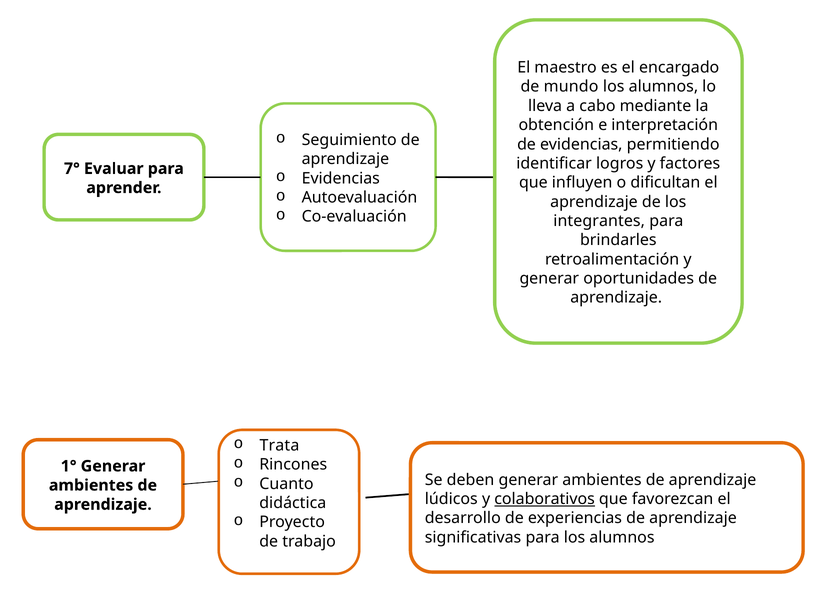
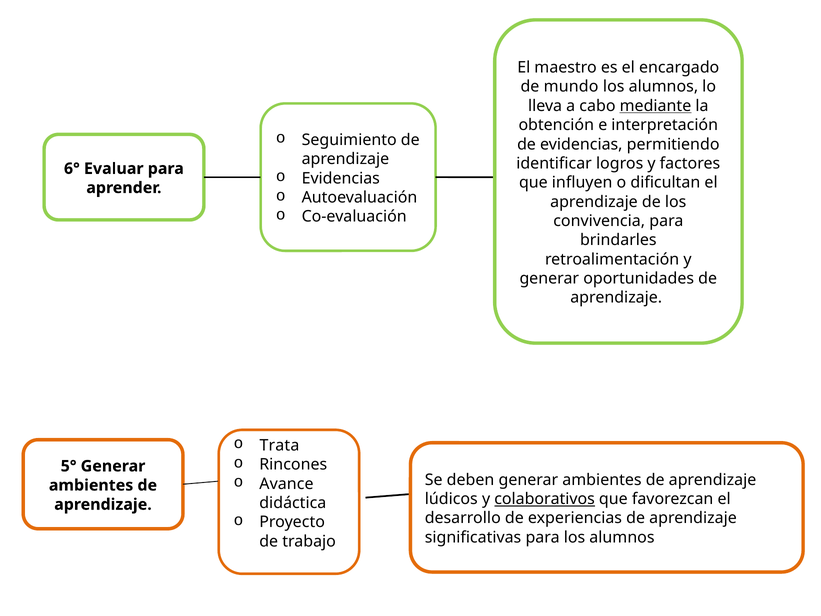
mediante underline: none -> present
7°: 7° -> 6°
integrantes: integrantes -> convivencia
1°: 1° -> 5°
Cuanto: Cuanto -> Avance
